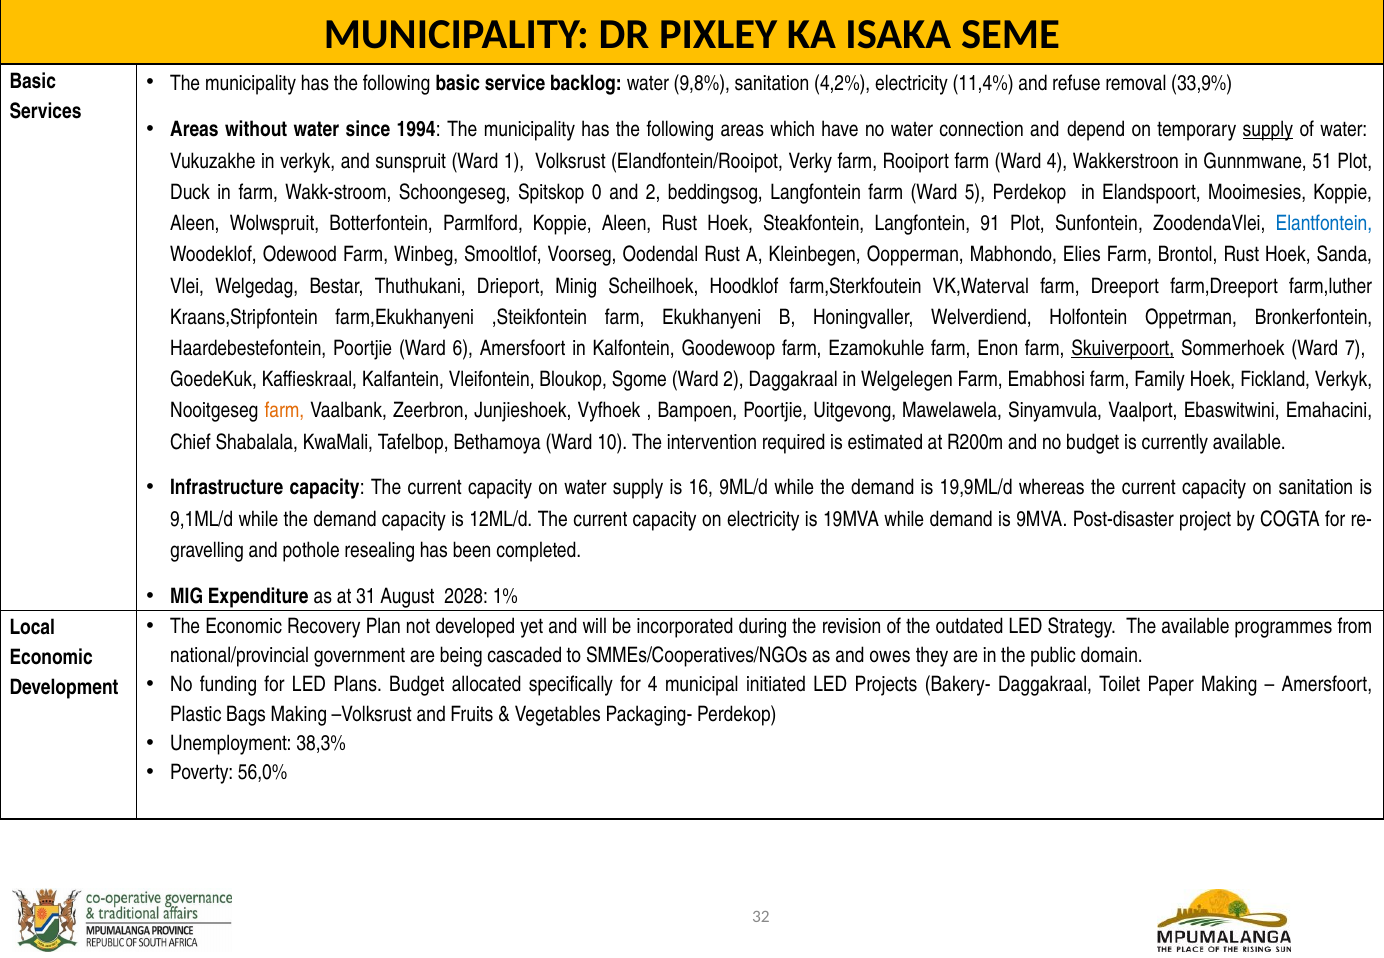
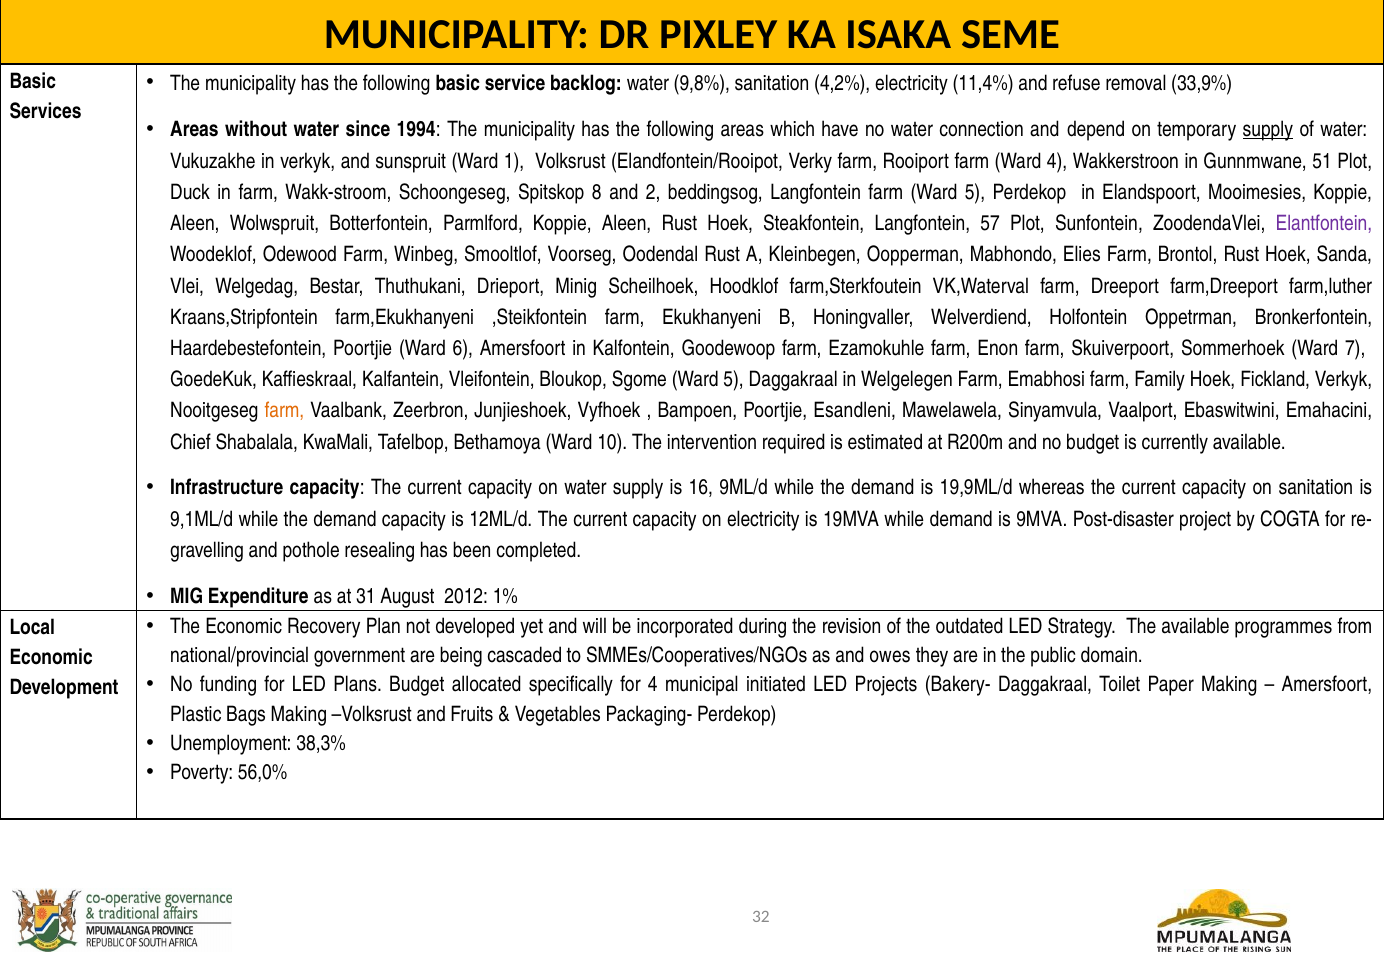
0: 0 -> 8
91: 91 -> 57
Elantfontein colour: blue -> purple
Skuiverpoort underline: present -> none
Sgome Ward 2: 2 -> 5
Uitgevong: Uitgevong -> Esandleni
2028: 2028 -> 2012
